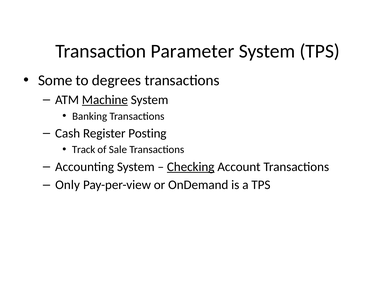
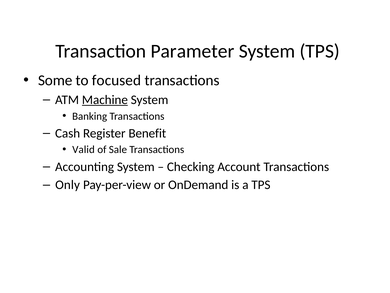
degrees: degrees -> focused
Posting: Posting -> Benefit
Track: Track -> Valid
Checking underline: present -> none
